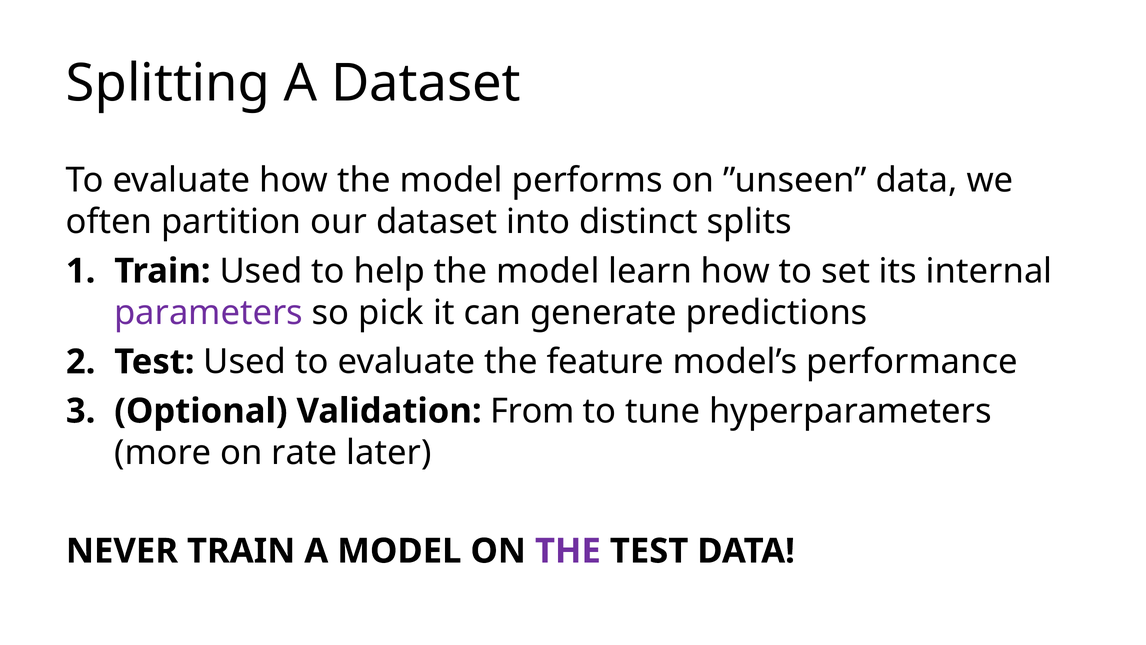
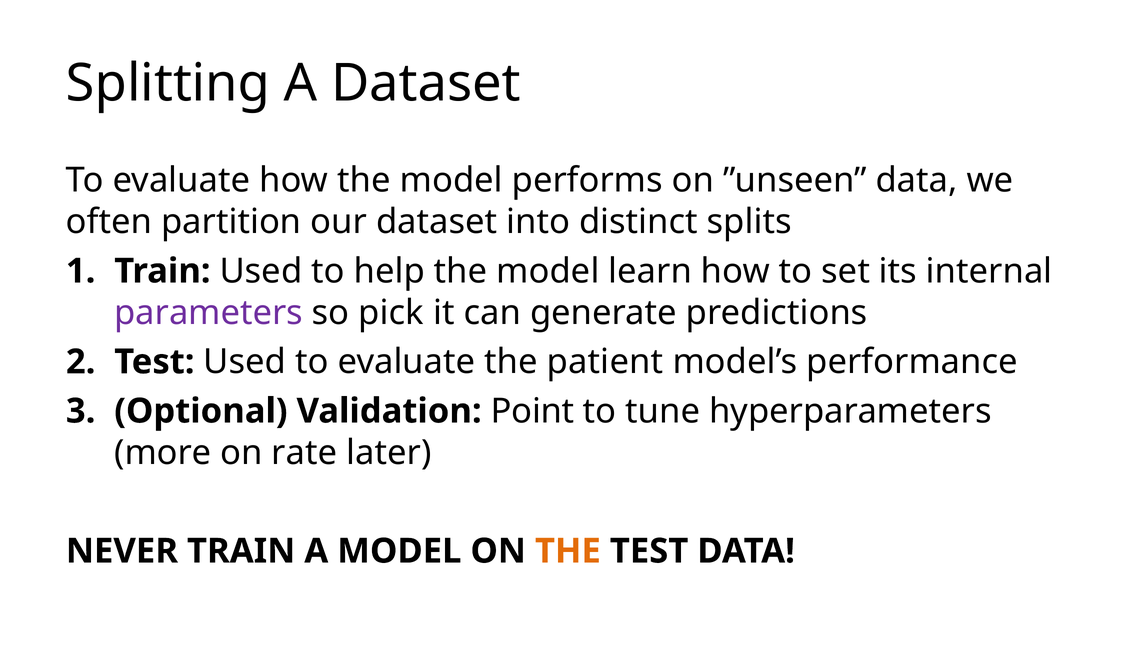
feature: feature -> patient
From: From -> Point
THE at (568, 551) colour: purple -> orange
